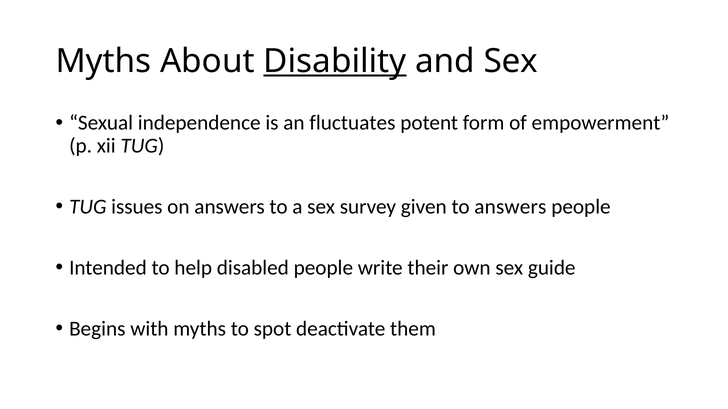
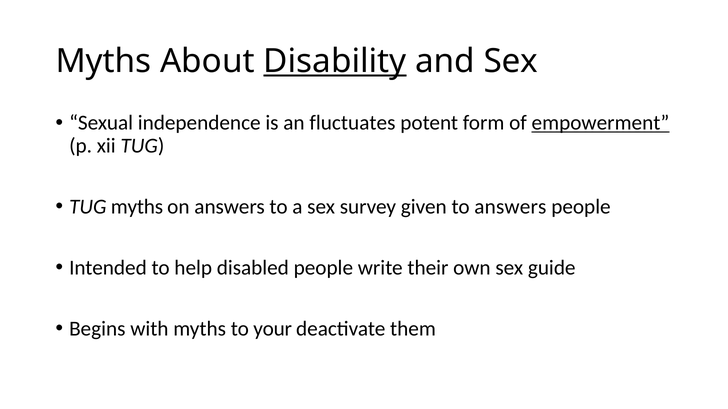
empowerment underline: none -> present
TUG issues: issues -> myths
spot: spot -> your
